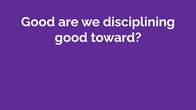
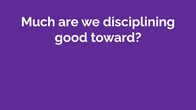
Good at (38, 22): Good -> Much
